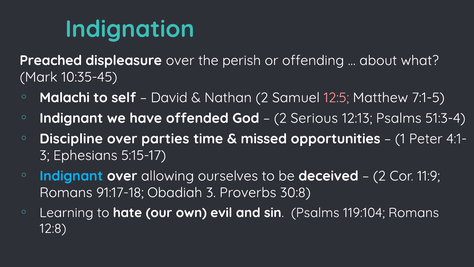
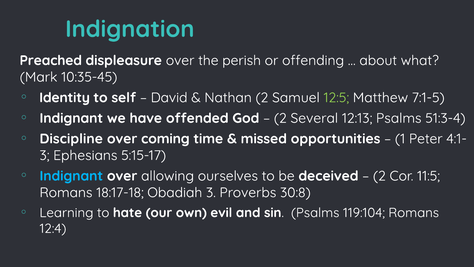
Malachi: Malachi -> Identity
12:5 colour: pink -> light green
Serious: Serious -> Several
parties: parties -> coming
11:9: 11:9 -> 11:5
91:17-18: 91:17-18 -> 18:17-18
12:8: 12:8 -> 12:4
